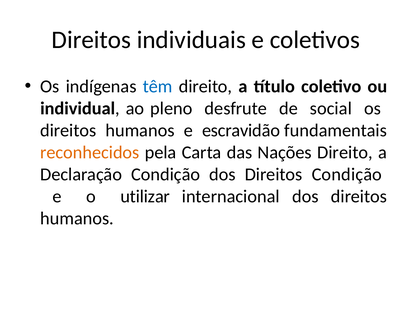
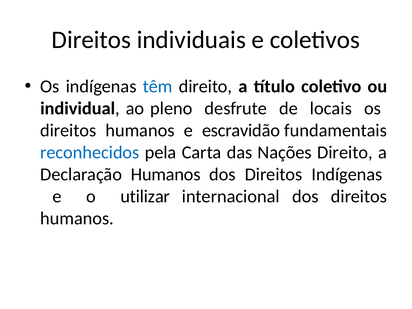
social: social -> locais
reconhecidos colour: orange -> blue
Declaração Condição: Condição -> Humanos
Direitos Condição: Condição -> Indígenas
